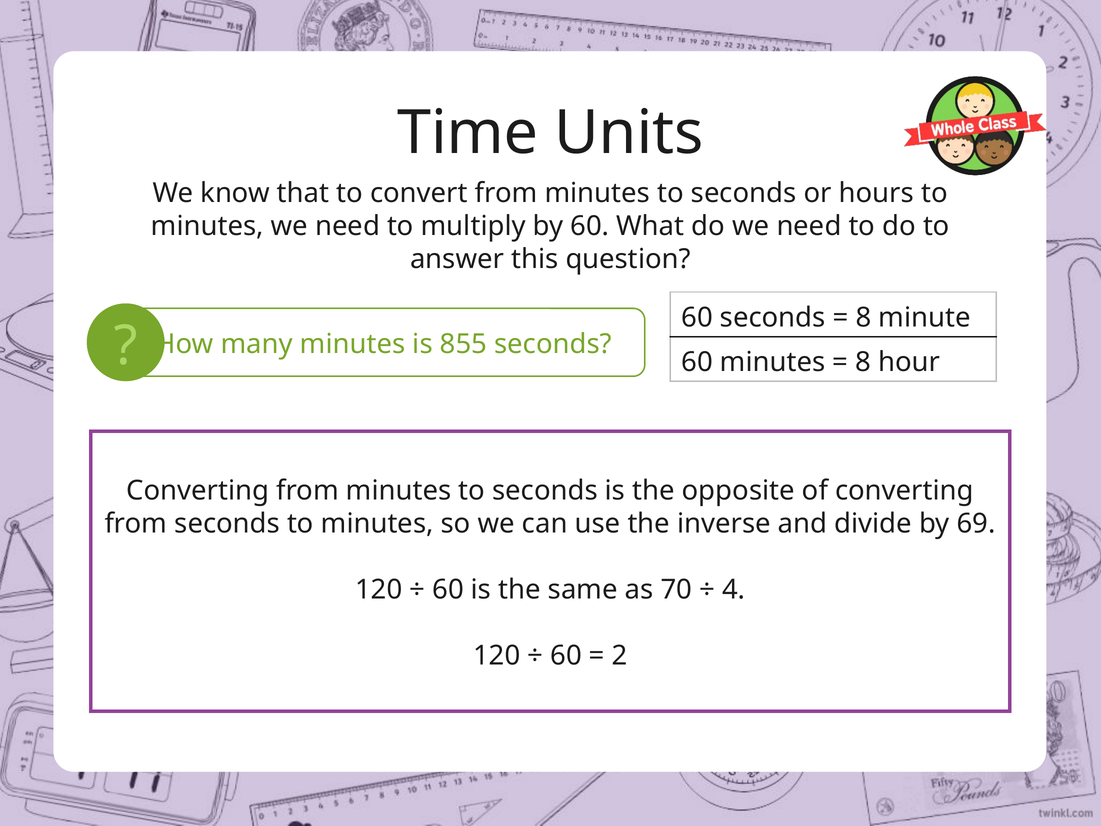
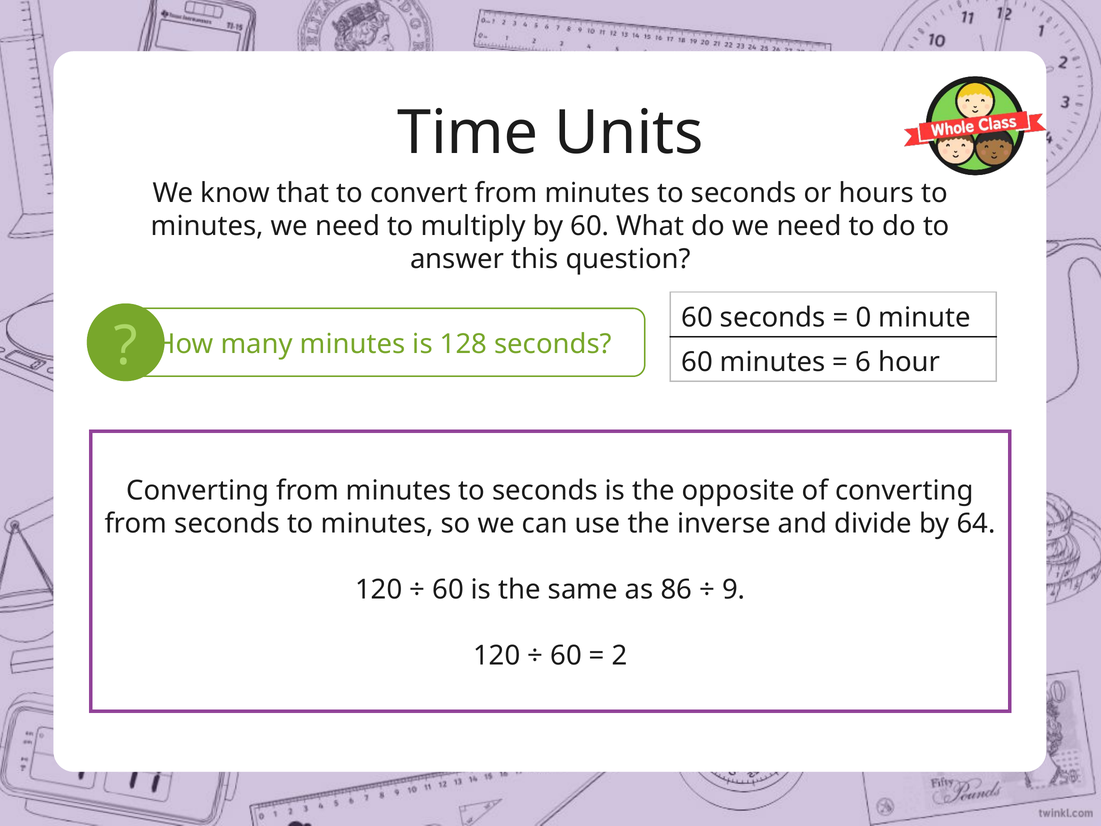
8 at (863, 318): 8 -> 0
855: 855 -> 128
8 at (863, 362): 8 -> 6
69: 69 -> 64
70: 70 -> 86
4: 4 -> 9
